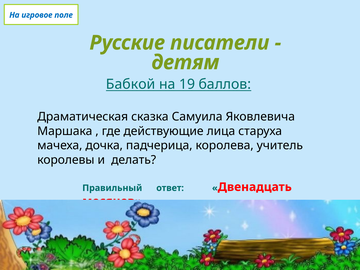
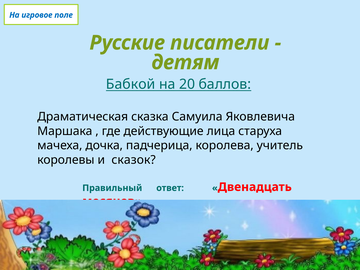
19: 19 -> 20
делать: делать -> сказок
